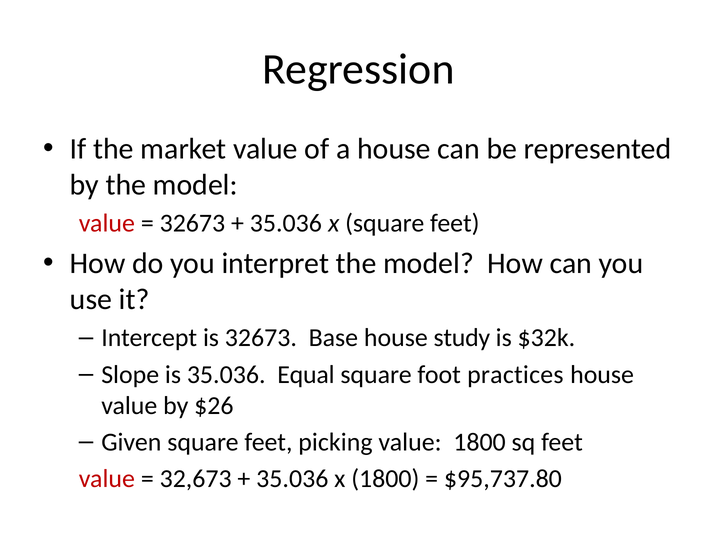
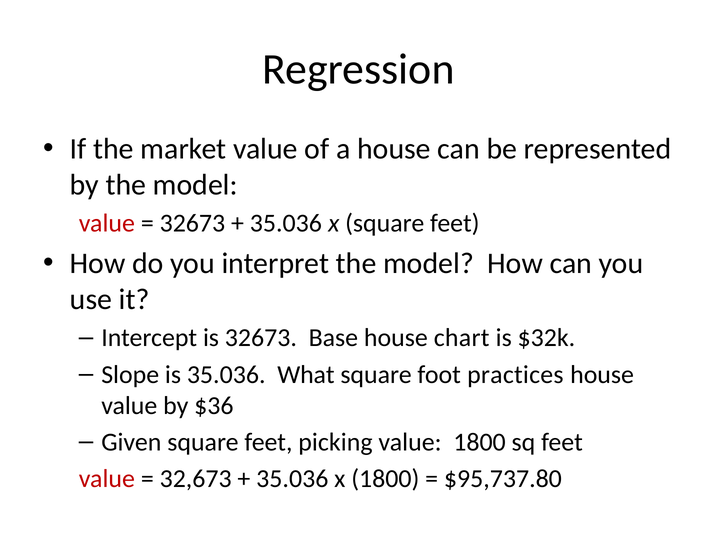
study: study -> chart
Equal: Equal -> What
$26: $26 -> $36
